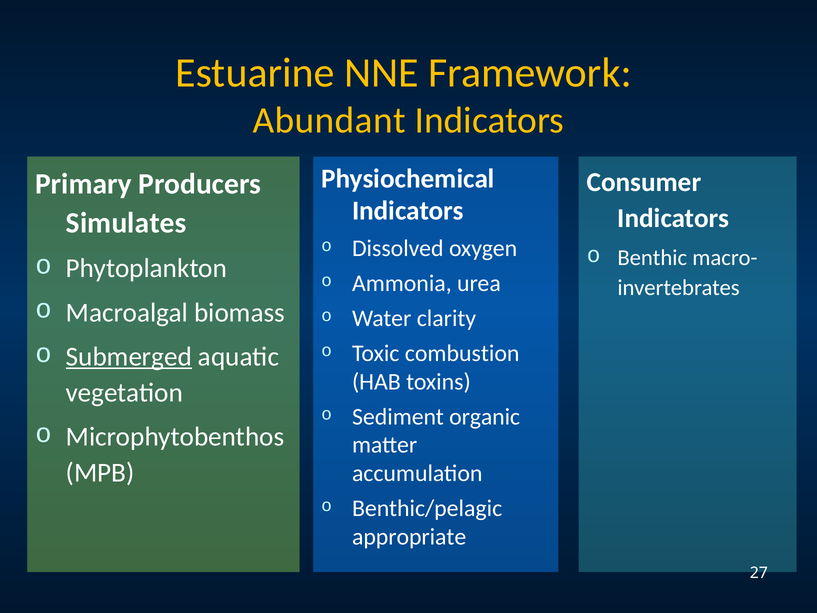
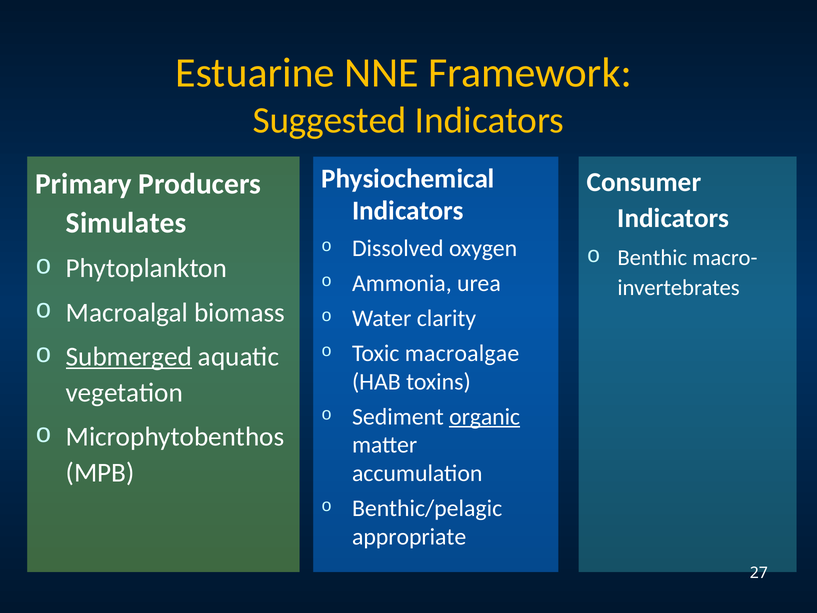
Abundant: Abundant -> Suggested
combustion: combustion -> macroalgae
organic underline: none -> present
